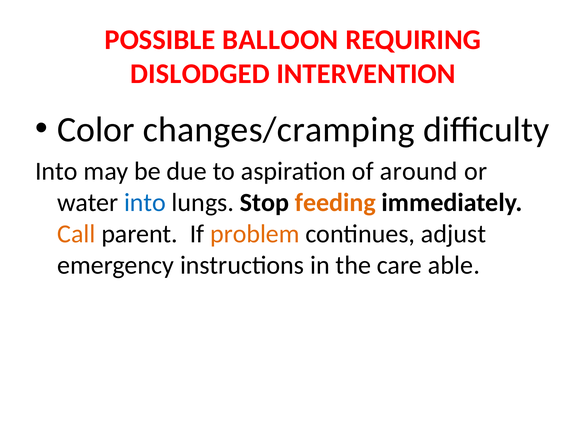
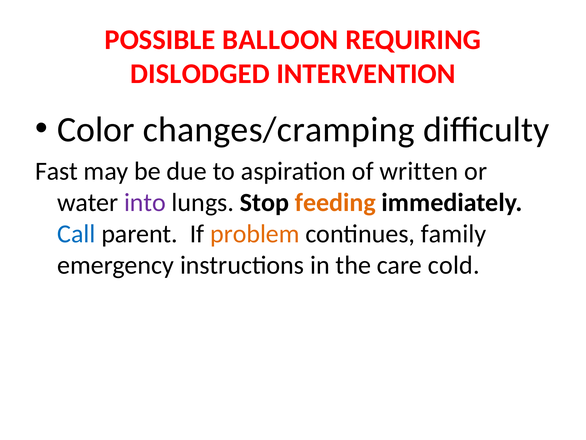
Into at (56, 171): Into -> Fast
around: around -> written
into at (145, 202) colour: blue -> purple
Call colour: orange -> blue
adjust: adjust -> family
able: able -> cold
